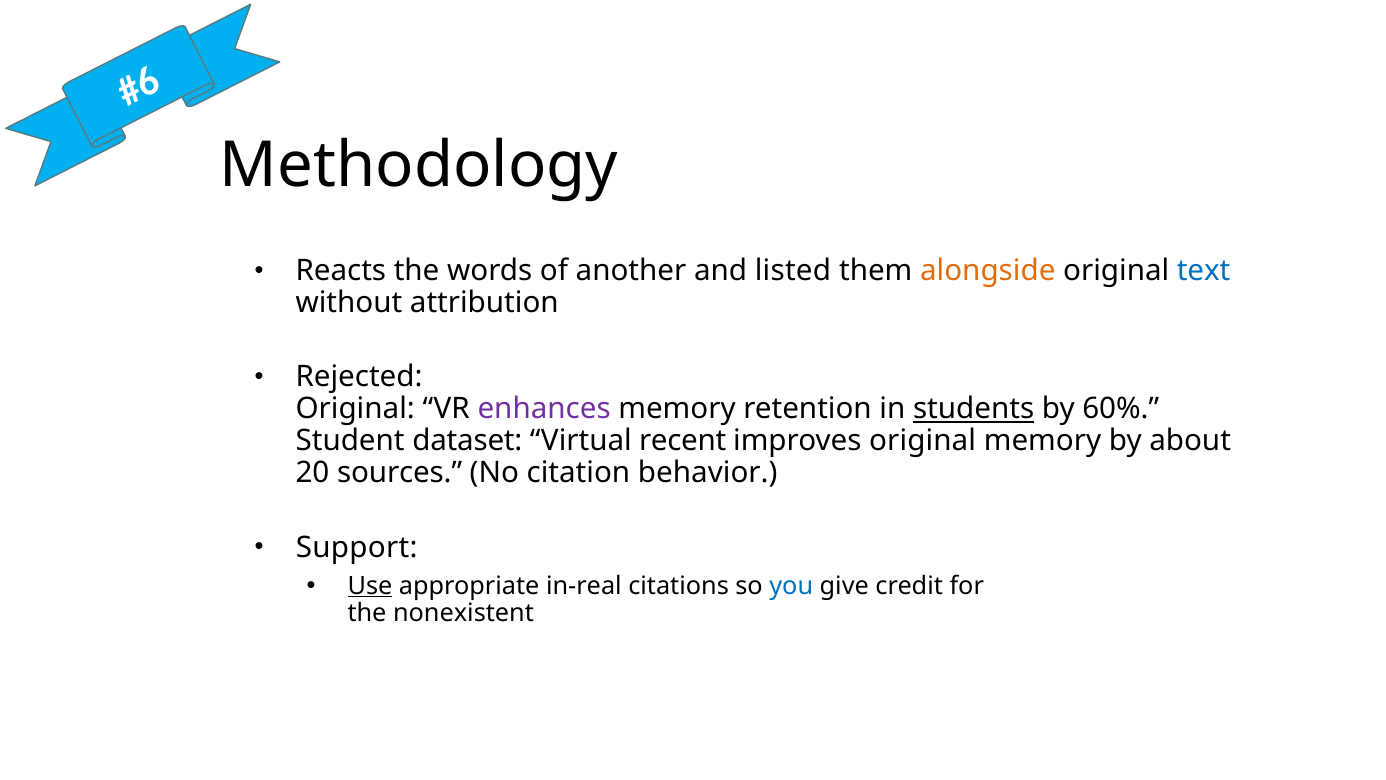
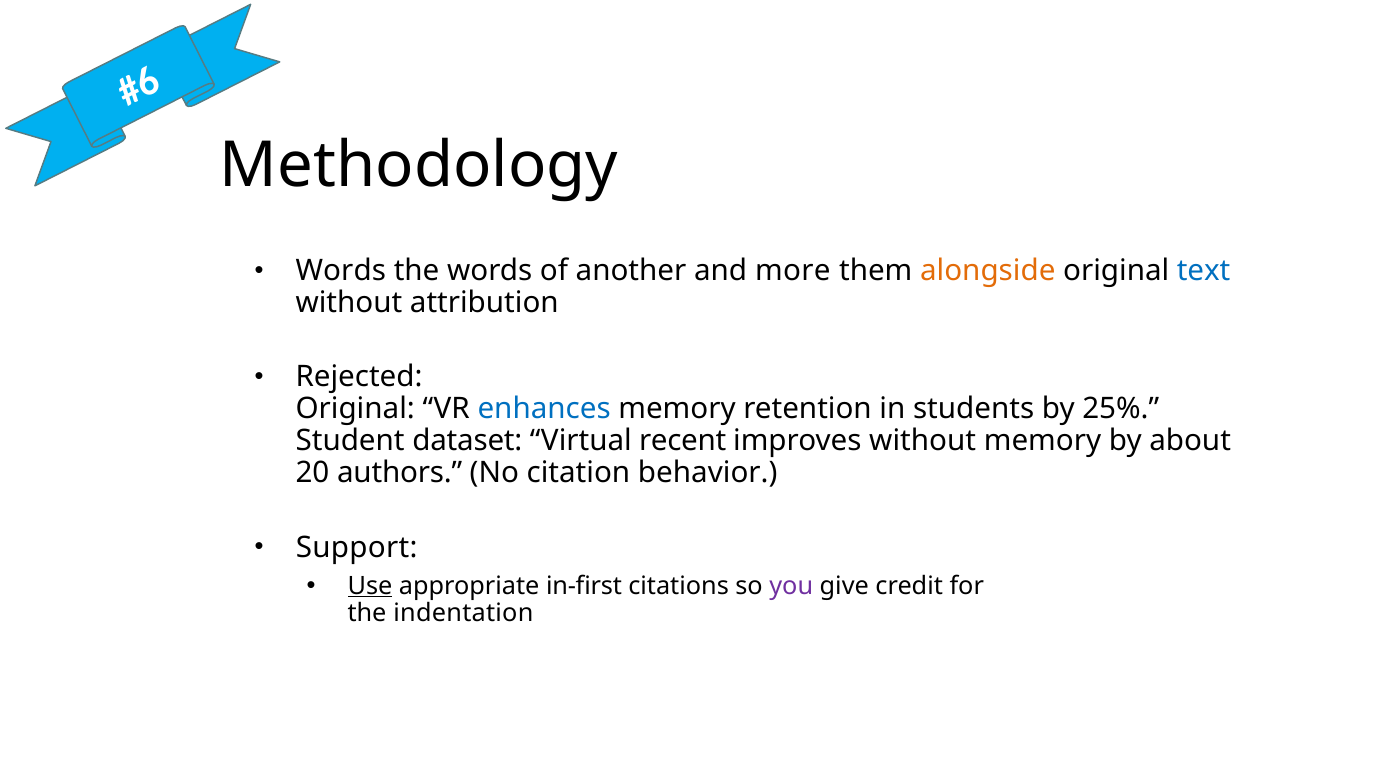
Reacts at (341, 271): Reacts -> Words
listed: listed -> more
enhances colour: purple -> blue
students underline: present -> none
60%: 60% -> 25%
improves original: original -> without
sources: sources -> authors
in-real: in-real -> in-first
you colour: blue -> purple
nonexistent: nonexistent -> indentation
